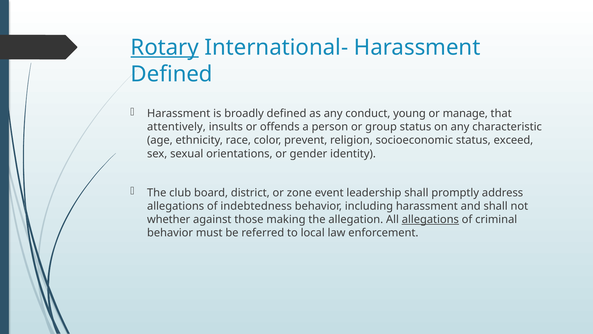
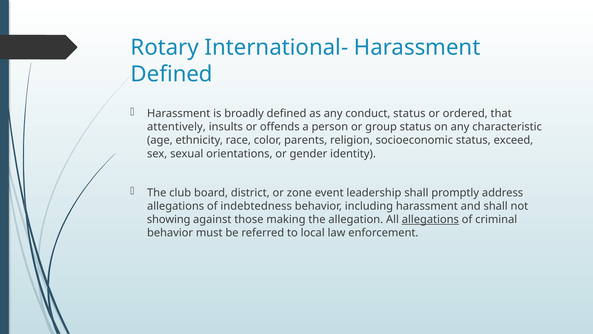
Rotary underline: present -> none
conduct young: young -> status
manage: manage -> ordered
prevent: prevent -> parents
whether: whether -> showing
